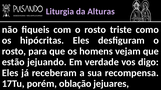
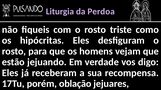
Alturas: Alturas -> Perdoa
